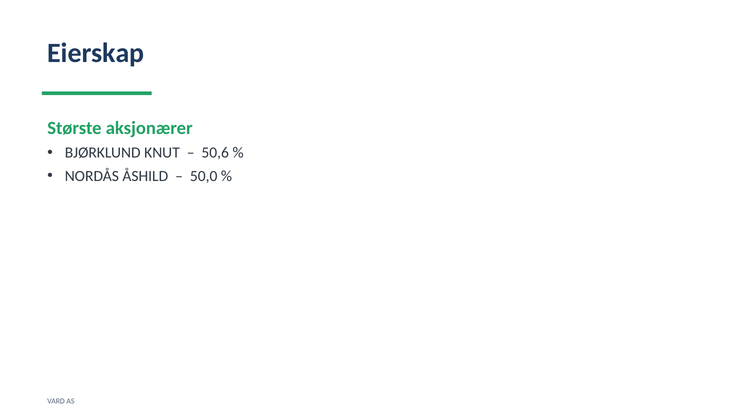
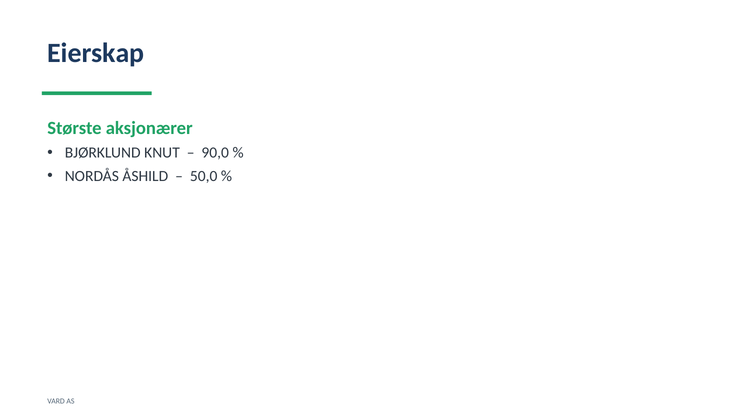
50,6: 50,6 -> 90,0
